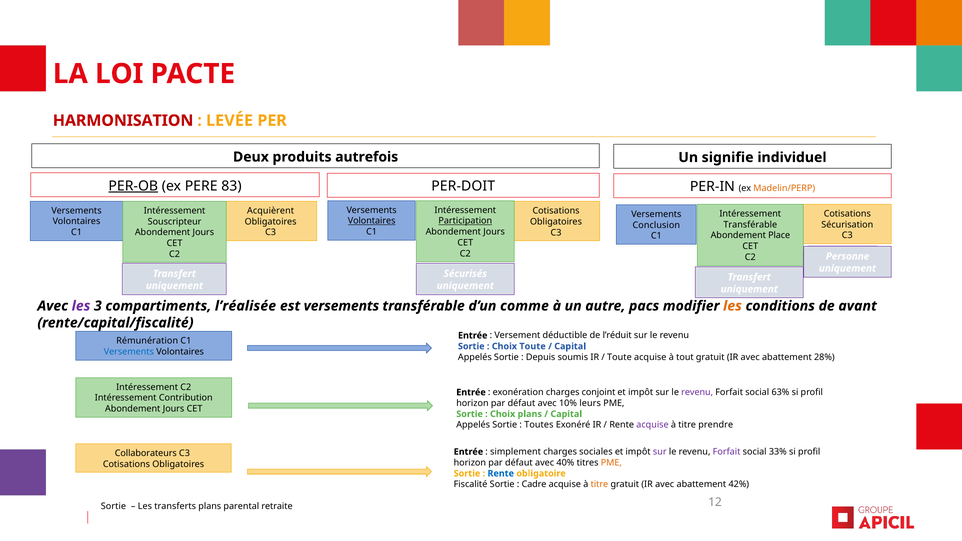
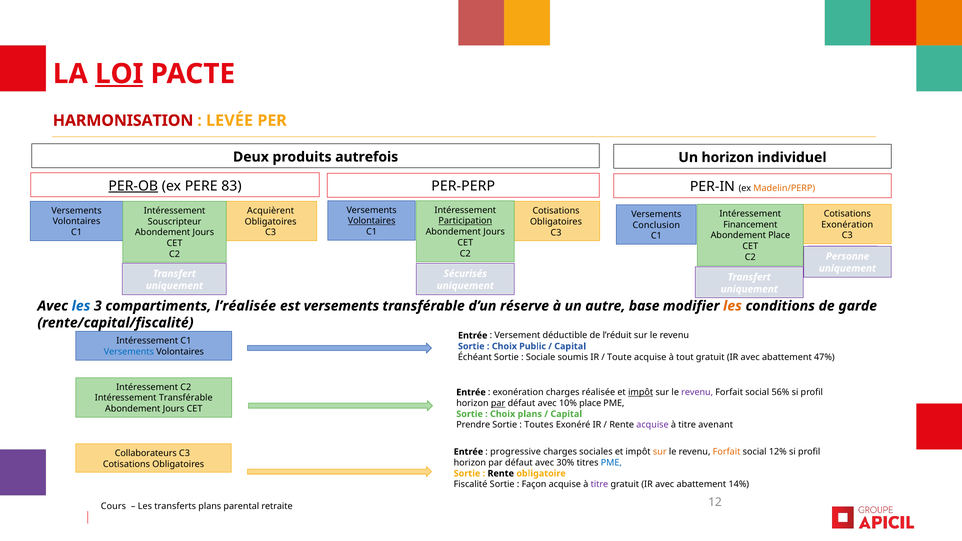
LOI underline: none -> present
Un signifie: signifie -> horizon
PER-DOIT: PER-DOIT -> PER-PERP
Transférable at (750, 225): Transférable -> Financement
Sécurisation at (847, 225): Sécurisation -> Exonération
les at (81, 306) colour: purple -> blue
comme: comme -> réserve
pacs: pacs -> base
avant: avant -> garde
Rémunération at (147, 341): Rémunération -> Intéressement
Choix Toute: Toute -> Public
Appelés at (475, 357): Appelés -> Échéant
Depuis: Depuis -> Sociale
28%: 28% -> 47%
conjoint: conjoint -> réalisée
impôt at (641, 392) underline: none -> present
63%: 63% -> 56%
Intéressement Contribution: Contribution -> Transférable
par at (498, 403) underline: none -> present
10% leurs: leurs -> place
Appelés at (473, 425): Appelés -> Prendre
prendre: prendre -> avenant
simplement: simplement -> progressive
sur at (660, 452) colour: purple -> orange
Forfait at (727, 452) colour: purple -> orange
33%: 33% -> 12%
40%: 40% -> 30%
PME at (611, 463) colour: orange -> blue
Rente at (501, 474) colour: blue -> black
Cadre: Cadre -> Façon
titre at (599, 484) colour: orange -> purple
42%: 42% -> 14%
Sortie at (113, 506): Sortie -> Cours
